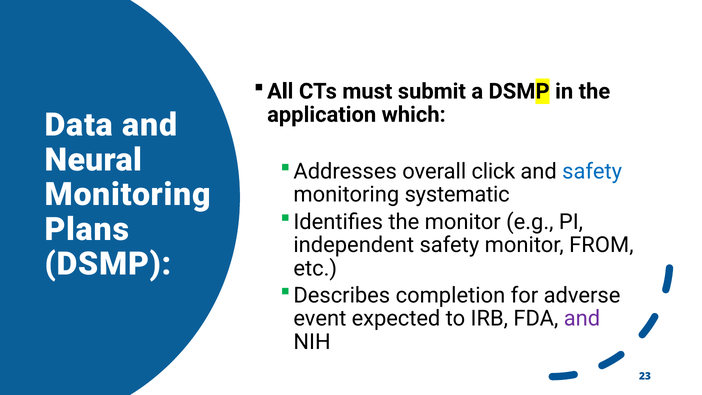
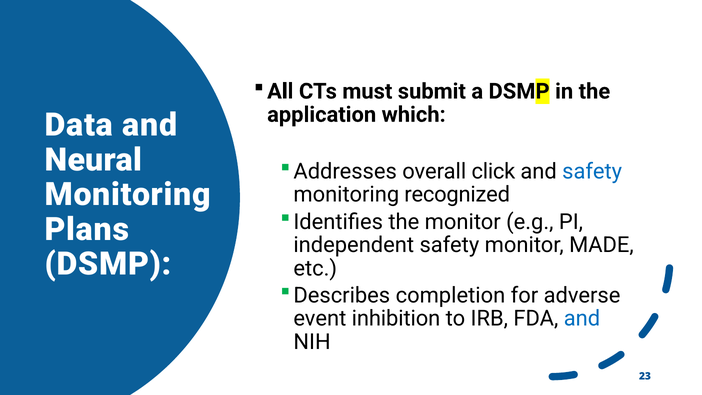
systematic: systematic -> recognized
FROM: FROM -> MADE
expected: expected -> inhibition
and at (582, 319) colour: purple -> blue
